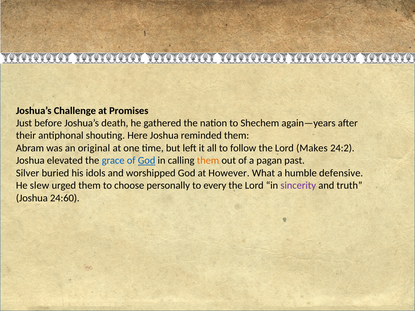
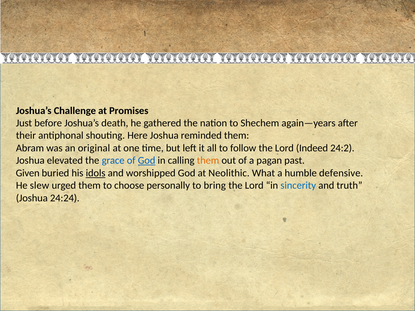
Makes: Makes -> Indeed
Silver: Silver -> Given
idols underline: none -> present
However: However -> Neolithic
every: every -> bring
sincerity colour: purple -> blue
24:60: 24:60 -> 24:24
